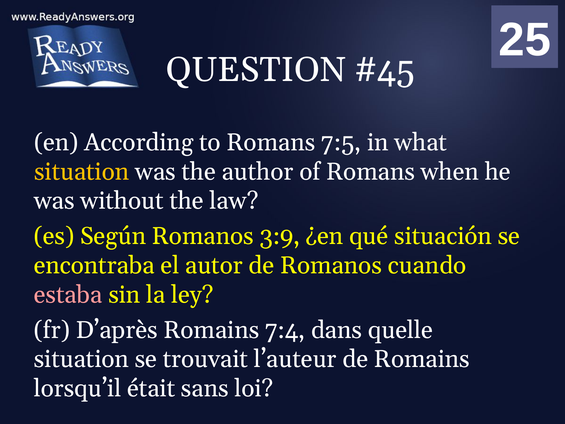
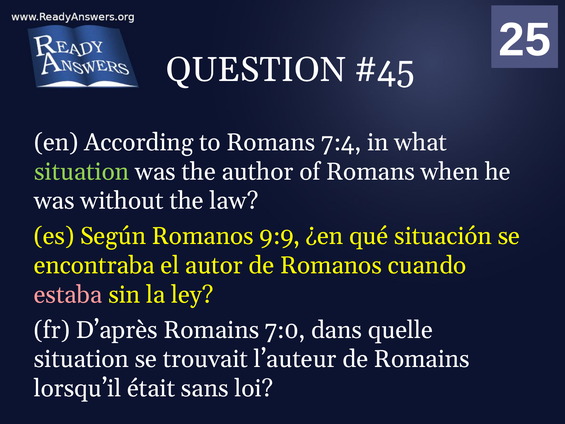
7:5: 7:5 -> 7:4
situation at (82, 172) colour: yellow -> light green
3:9: 3:9 -> 9:9
7:4: 7:4 -> 7:0
